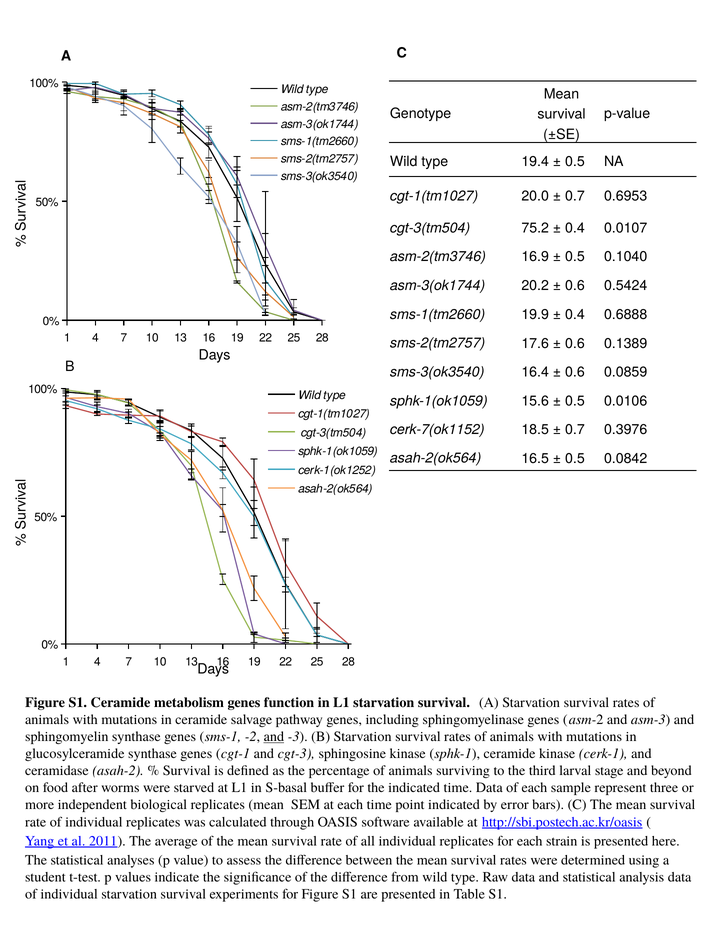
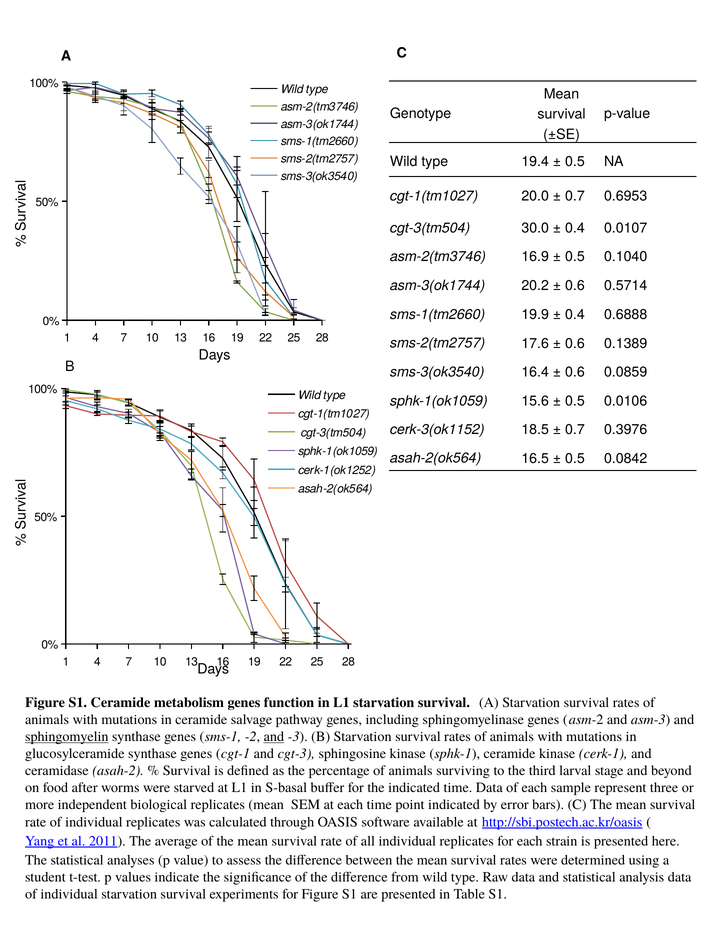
75.2: 75.2 -> 30.0
0.5424: 0.5424 -> 0.5714
cerk-7(ok1152: cerk-7(ok1152 -> cerk-3(ok1152
sphingomyelin underline: none -> present
